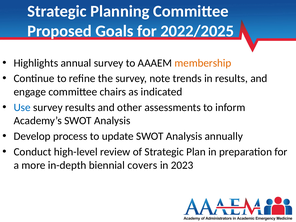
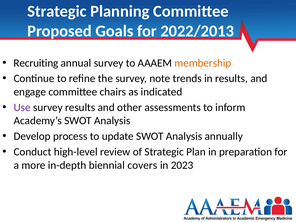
2022/2025: 2022/2025 -> 2022/2013
Highlights: Highlights -> Recruiting
Use colour: blue -> purple
